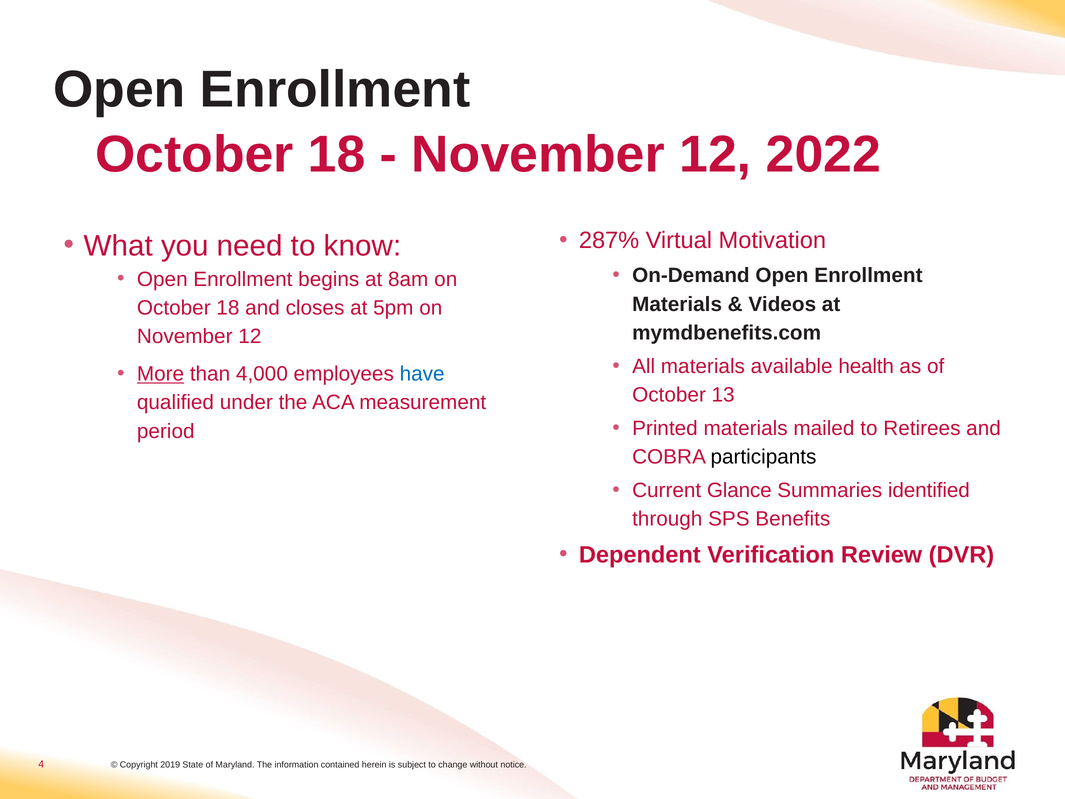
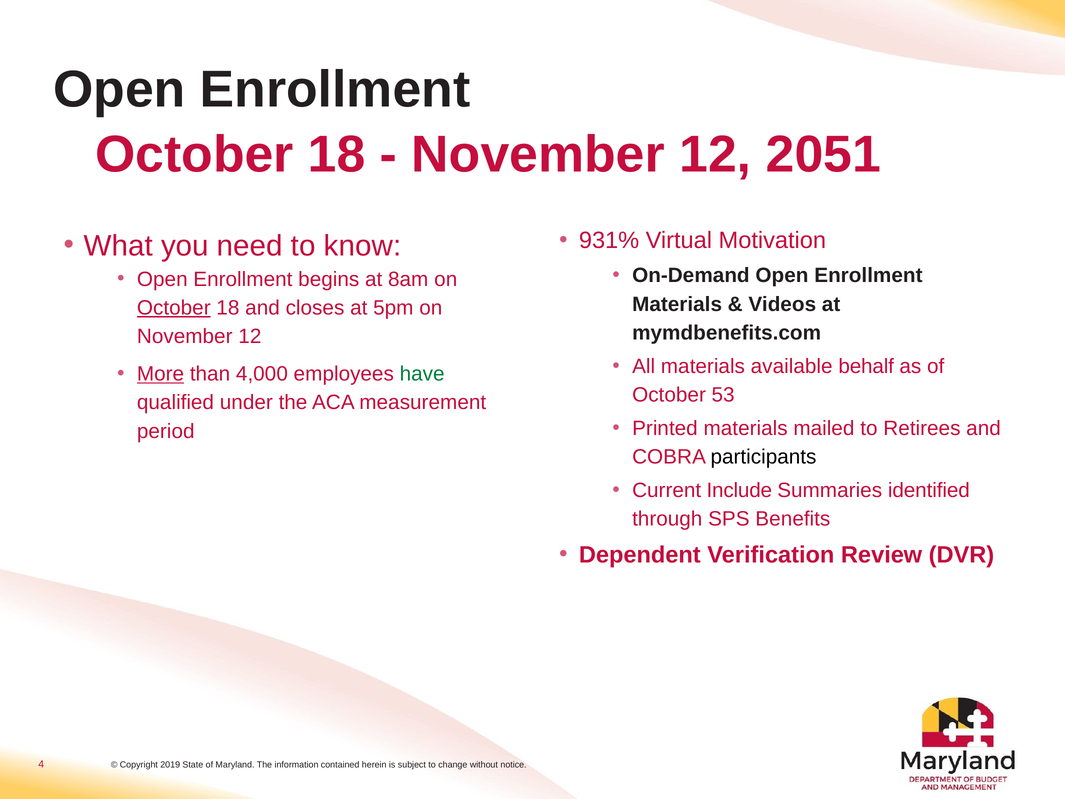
2022: 2022 -> 2051
287%: 287% -> 931%
October at (174, 308) underline: none -> present
health: health -> behalf
have colour: blue -> green
13: 13 -> 53
Glance: Glance -> Include
